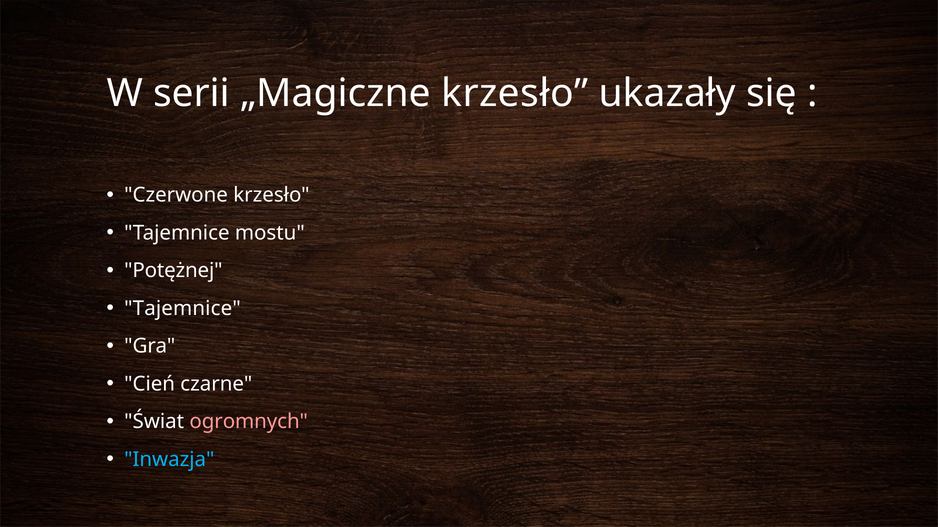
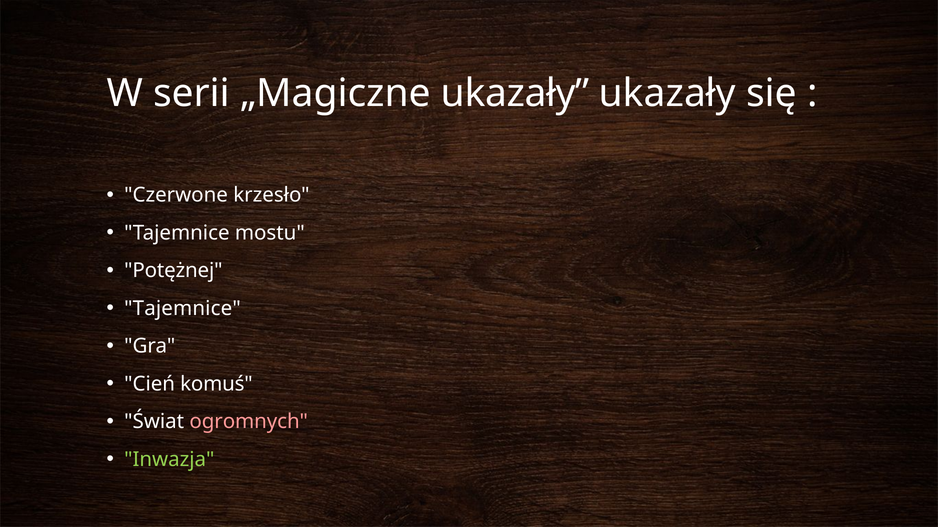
„Magiczne krzesło: krzesło -> ukazały
czarne: czarne -> komuś
Inwazja colour: light blue -> light green
